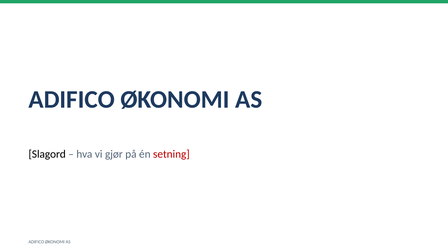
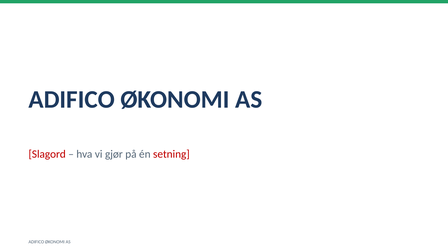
Slagord colour: black -> red
